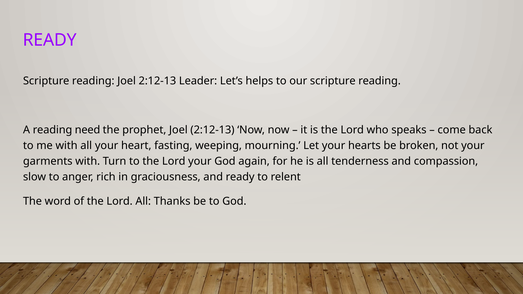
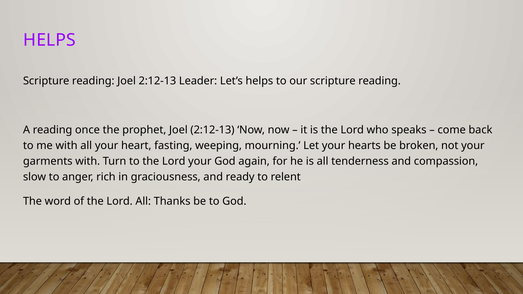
READY at (50, 40): READY -> HELPS
need: need -> once
